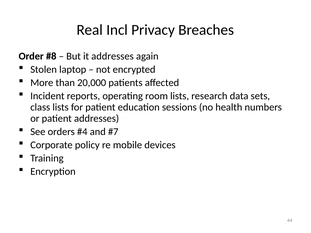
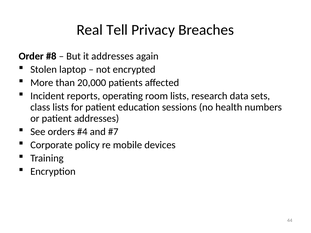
Incl: Incl -> Tell
